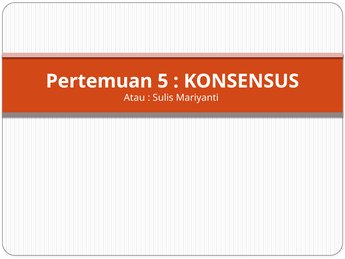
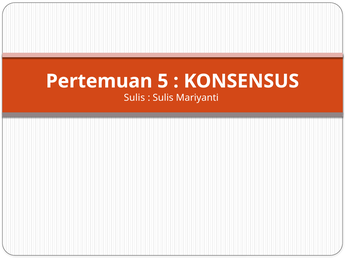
Atau at (134, 98): Atau -> Sulis
